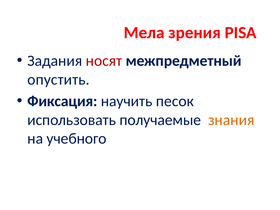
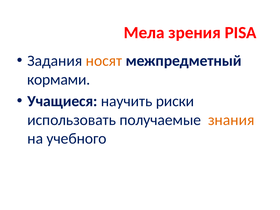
носят colour: red -> orange
опустить: опустить -> кормами
Фиксация: Фиксация -> Учащиеся
песок: песок -> риски
